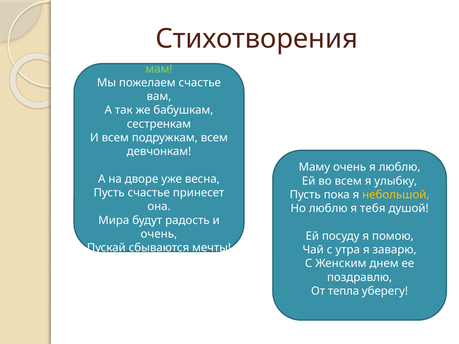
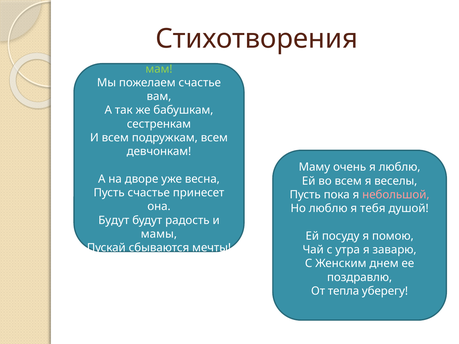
улыбку: улыбку -> веселы
небольшой colour: yellow -> pink
Мира at (114, 220): Мира -> Будут
очень at (159, 234): очень -> мамы
